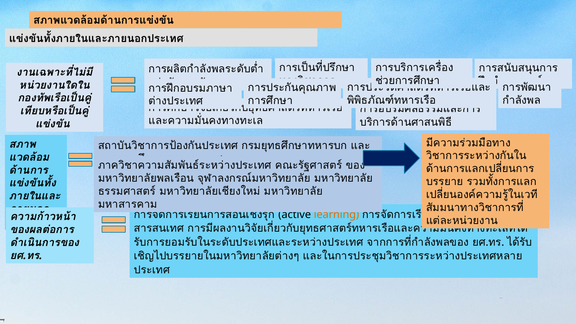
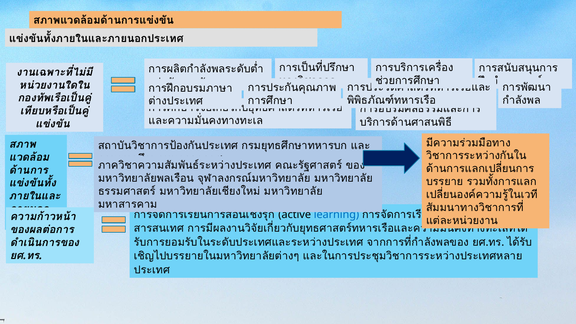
learning colour: orange -> blue
